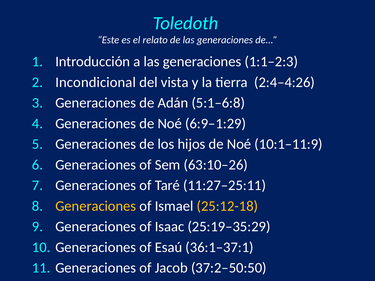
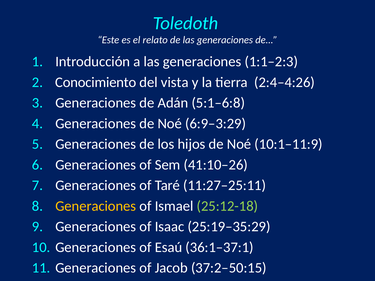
Incondicional: Incondicional -> Conocimiento
6:9–1:29: 6:9–1:29 -> 6:9–3:29
63:10–26: 63:10–26 -> 41:10–26
25:12-18 colour: yellow -> light green
37:2–50:50: 37:2–50:50 -> 37:2–50:15
